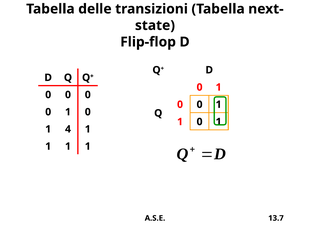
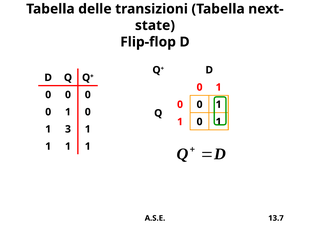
4: 4 -> 3
